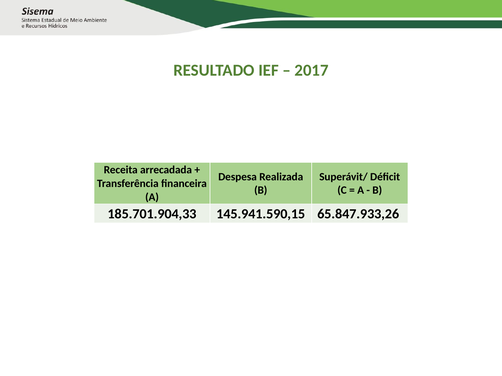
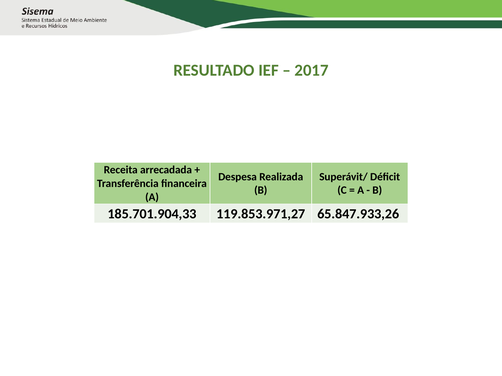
145.941.590,15: 145.941.590,15 -> 119.853.971,27
